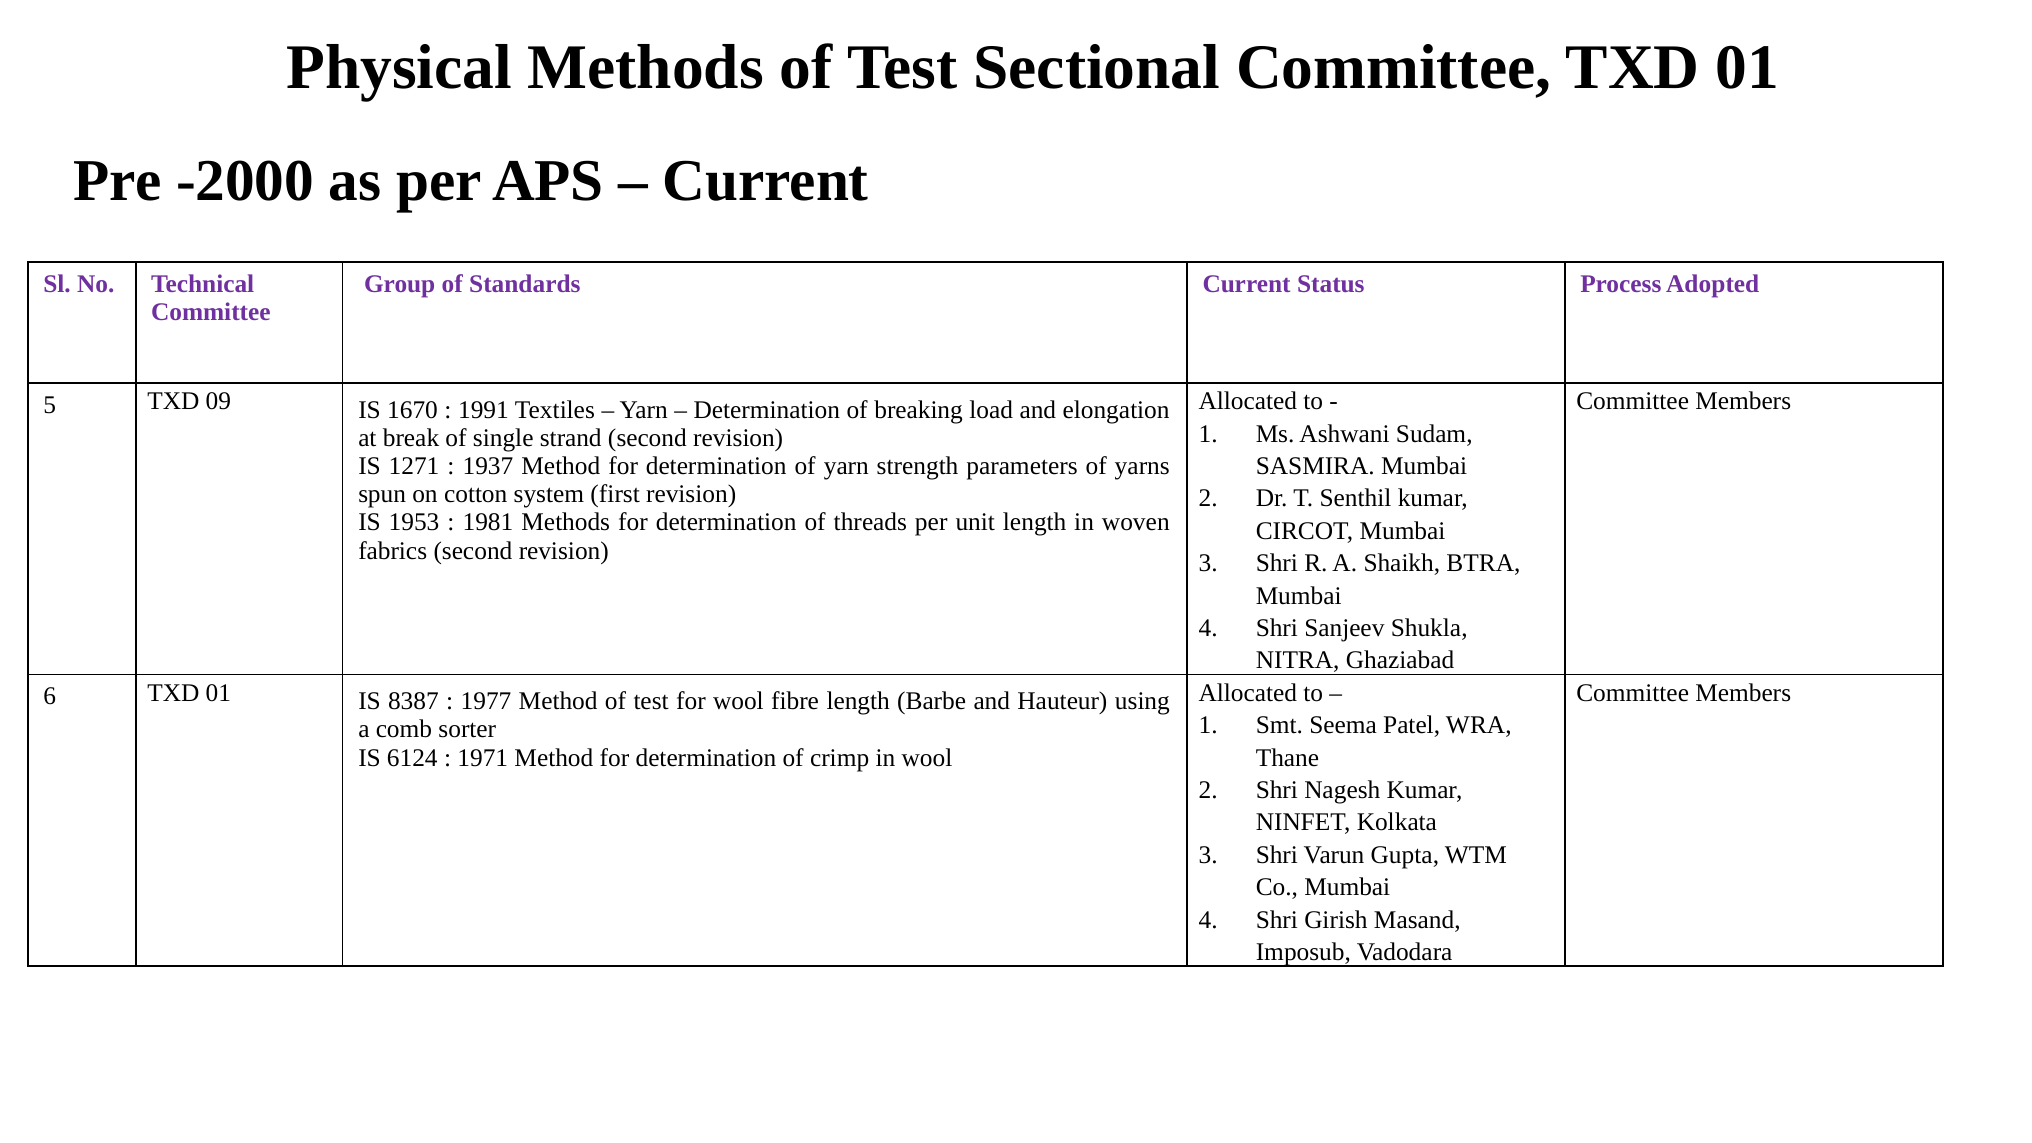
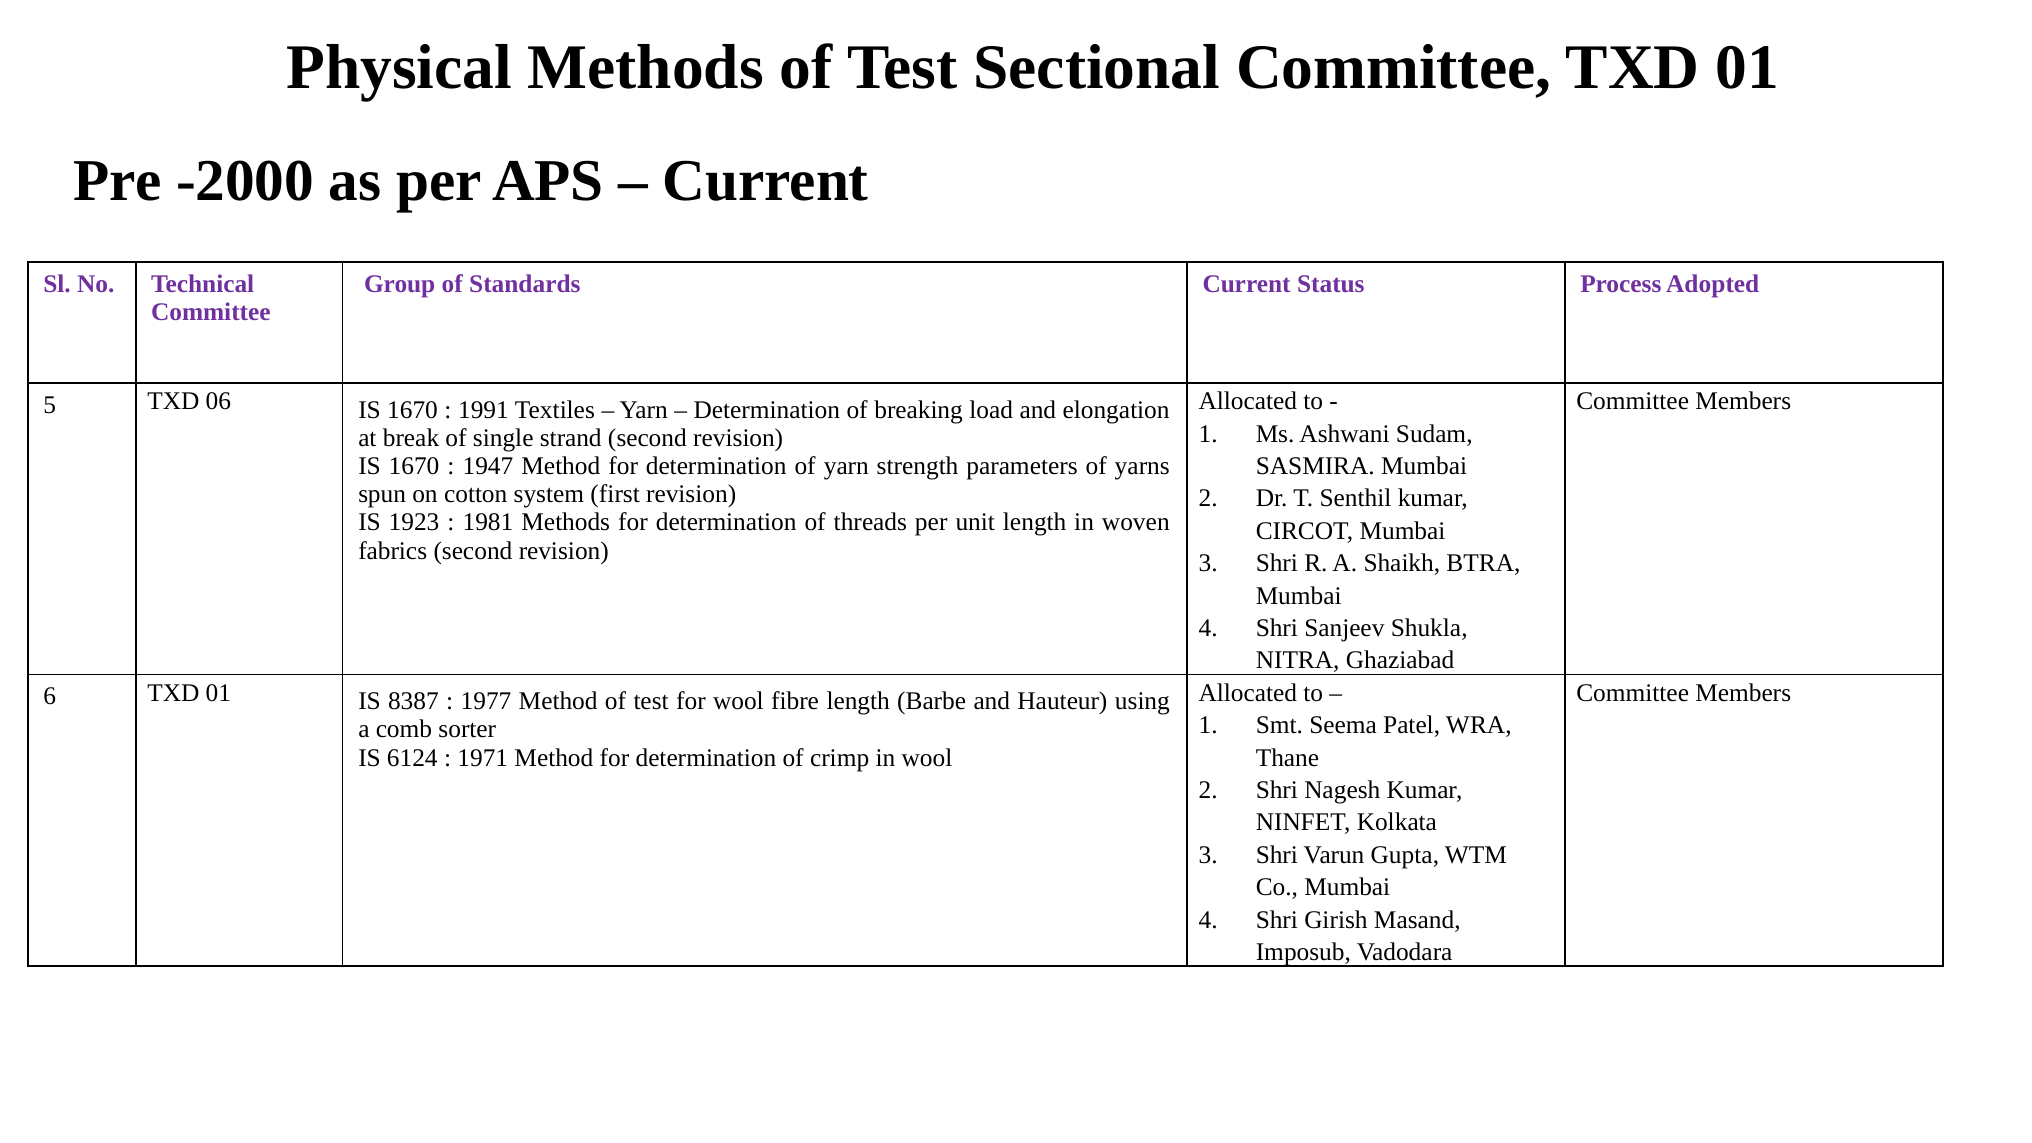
09: 09 -> 06
1271 at (414, 466): 1271 -> 1670
1937: 1937 -> 1947
1953: 1953 -> 1923
